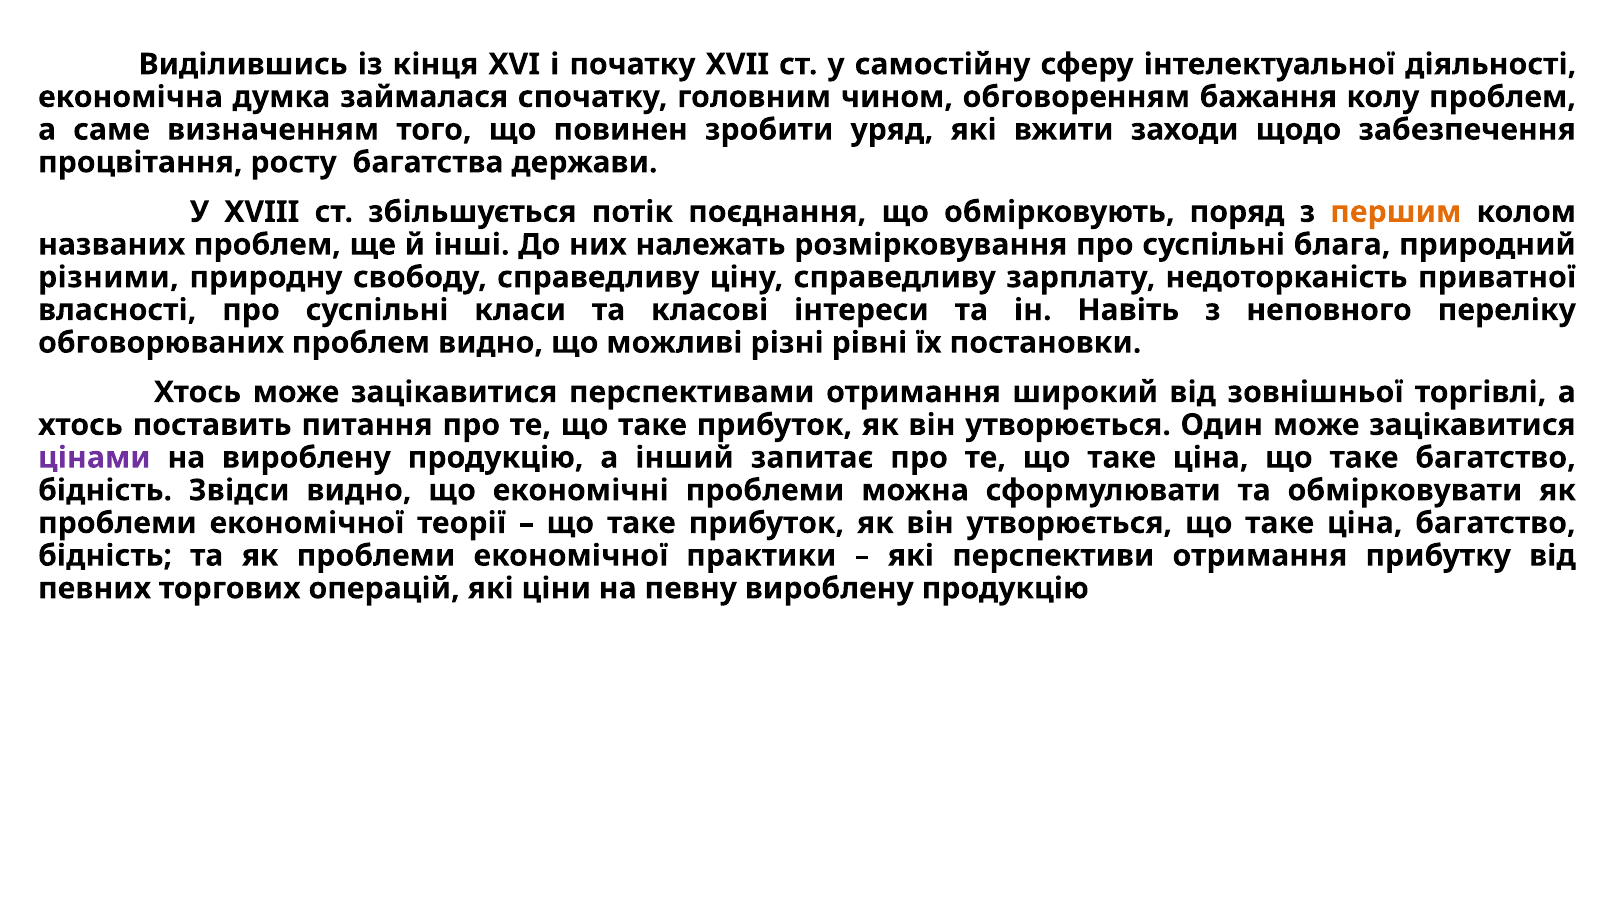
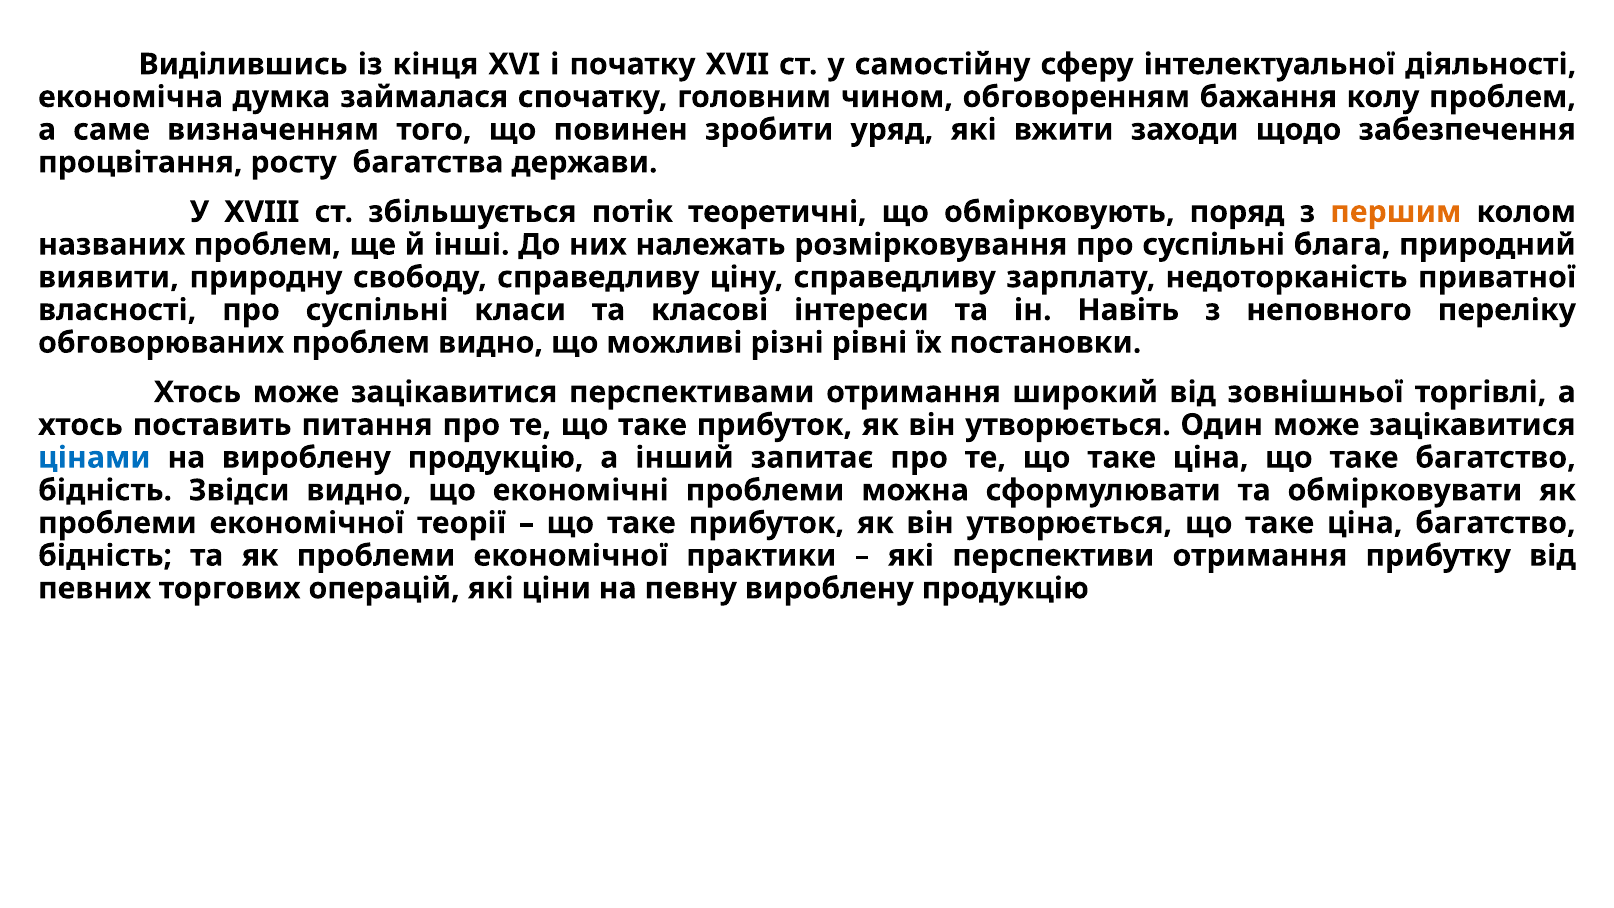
поєднання: поєднання -> теоретичні
різними: різними -> виявити
цінами colour: purple -> blue
